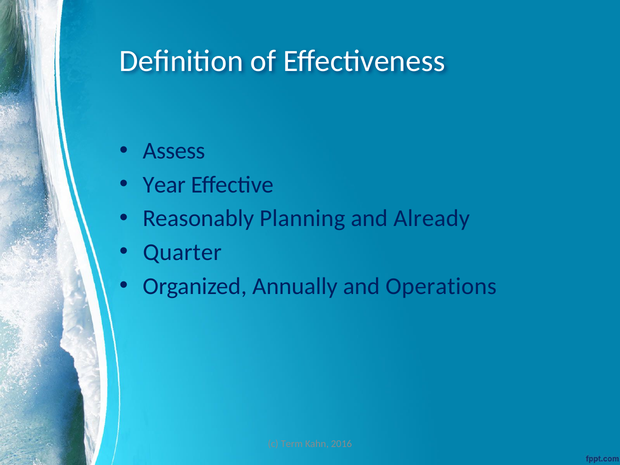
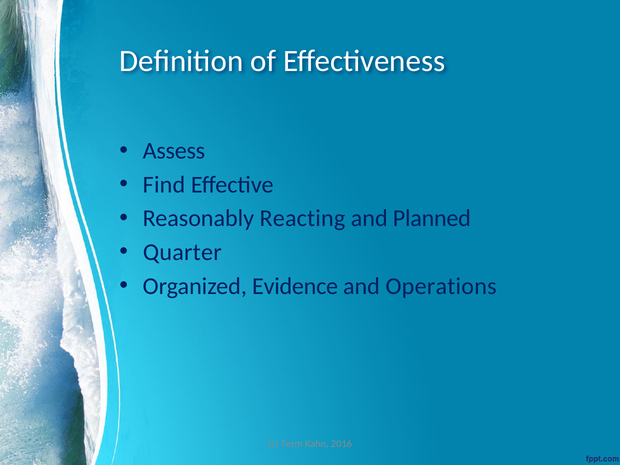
Year: Year -> Find
Planning: Planning -> Reacting
Already: Already -> Planned
Annually: Annually -> Evidence
